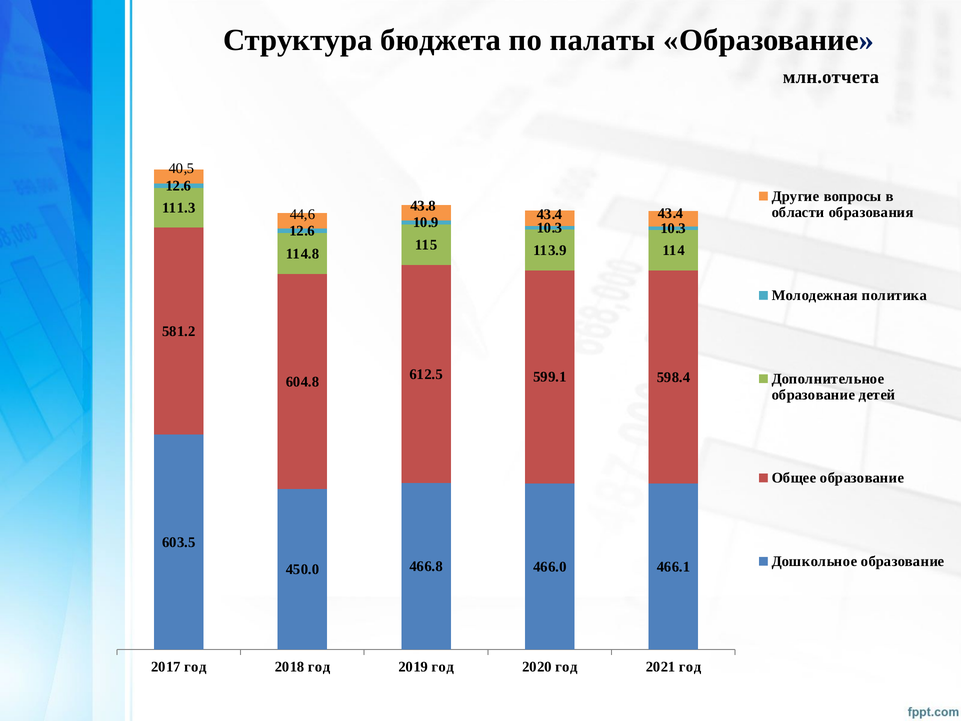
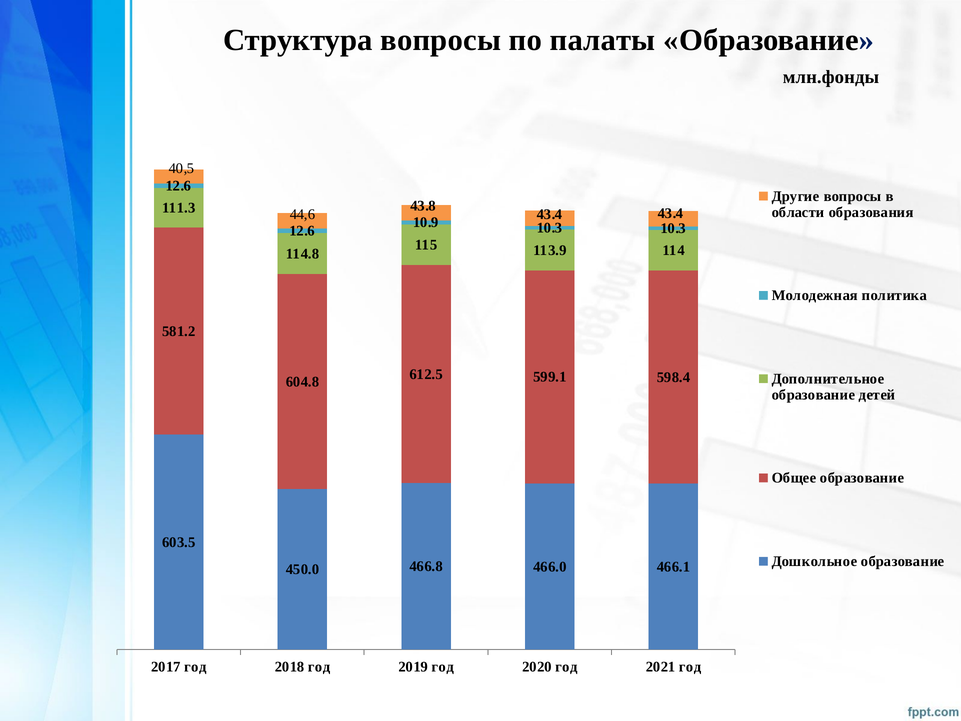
Структура бюджета: бюджета -> вопросы
млн.отчета: млн.отчета -> млн.фонды
